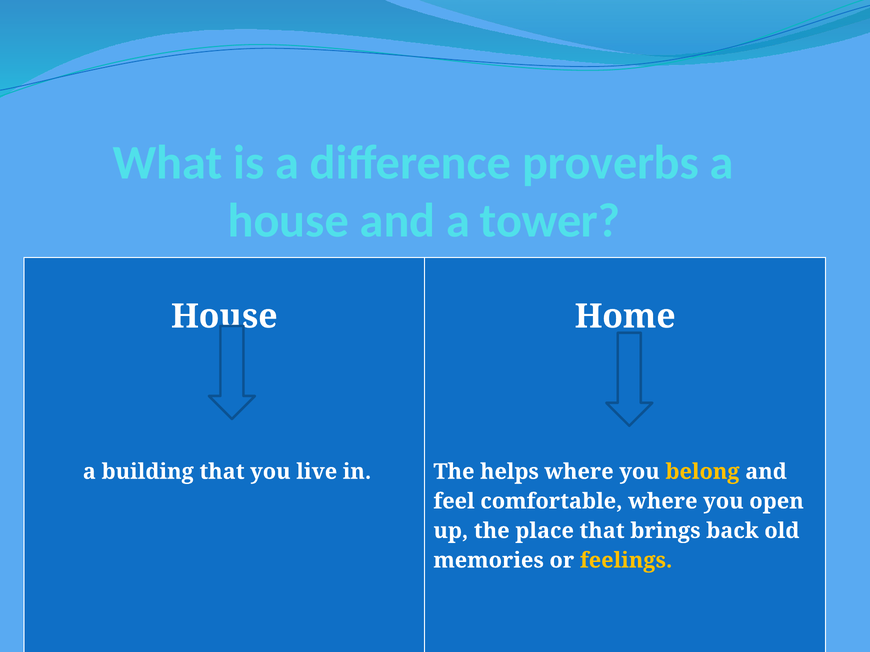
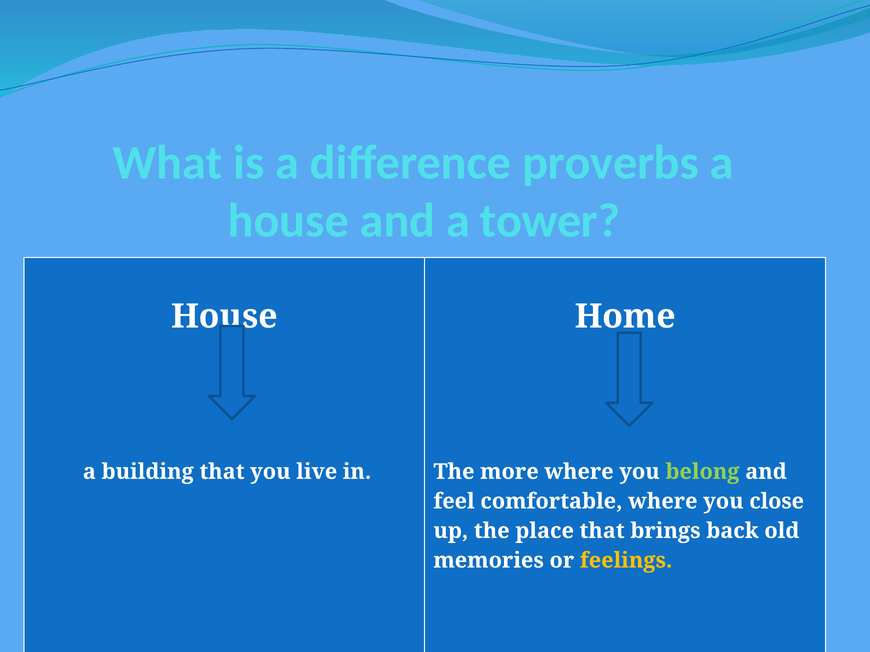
helps: helps -> more
belong colour: yellow -> light green
open: open -> close
